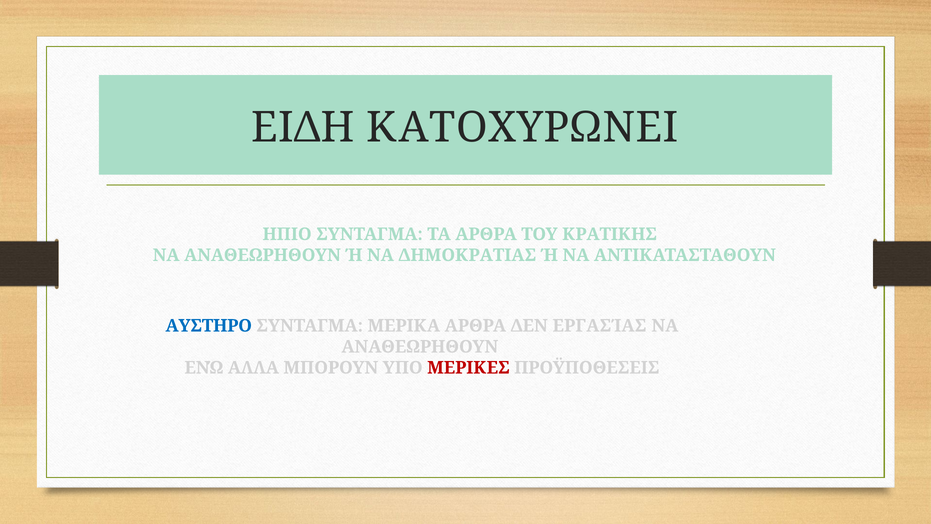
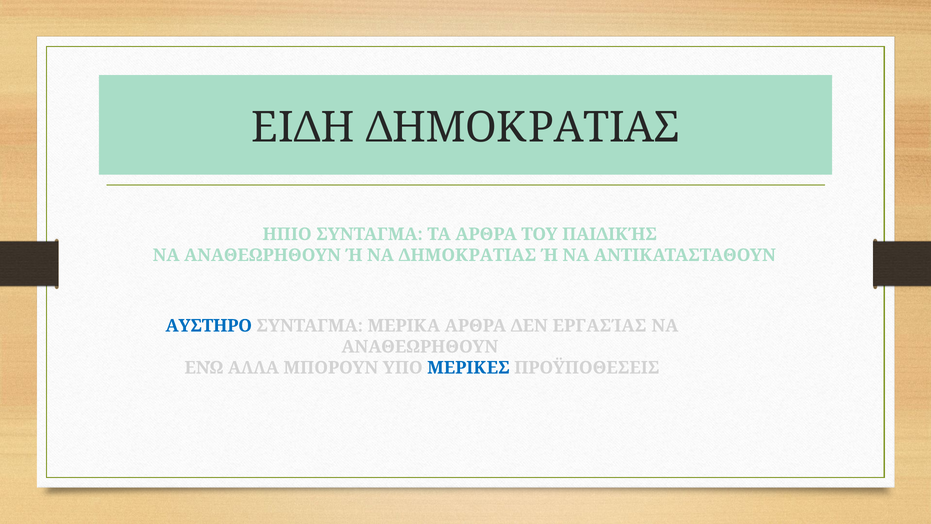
ΕΙΔΗ ΚΑΤΟΧΥΡΩΝΕΙ: ΚΑΤΟΧΥΡΩΝΕΙ -> ΔΗΜΟΚΡΑΤΙΑΣ
ΚΡΑΤΙΚΗΣ: ΚΡΑΤΙΚΗΣ -> ΠΑΙΔΙΚΉΣ
ΜΕΡΙΚΕΣ colour: red -> blue
